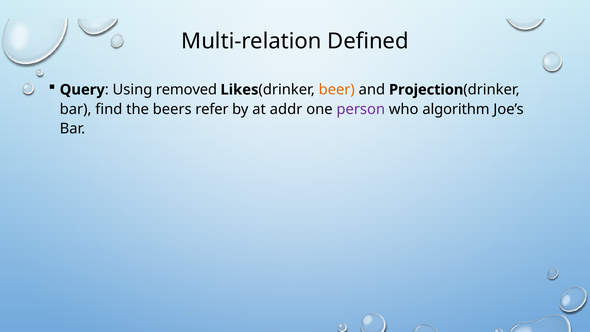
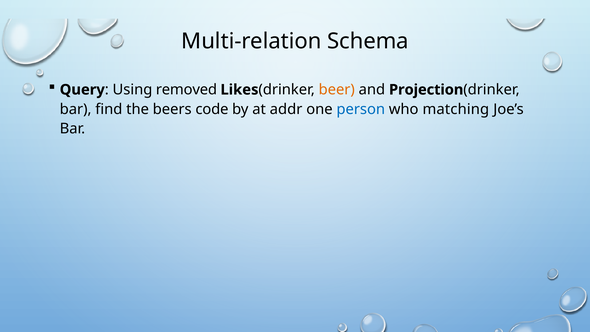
Defined: Defined -> Schema
refer: refer -> code
person colour: purple -> blue
algorithm: algorithm -> matching
